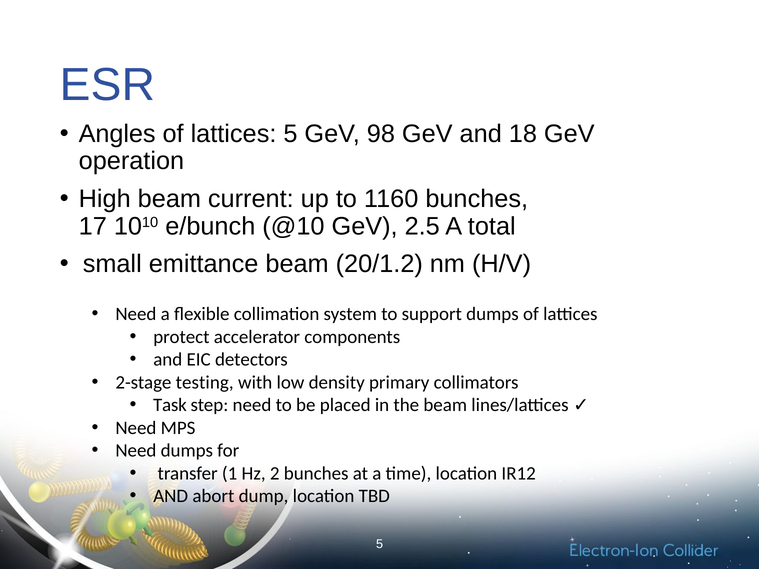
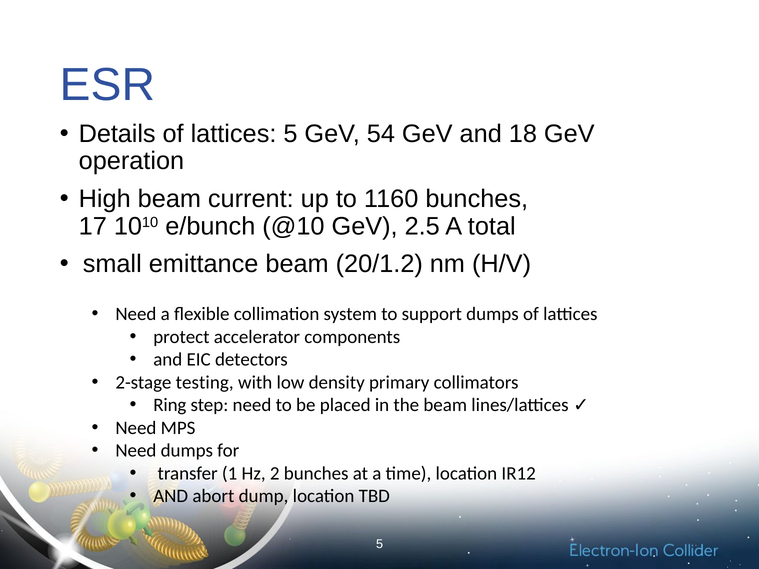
Angles: Angles -> Details
98: 98 -> 54
Task: Task -> Ring
